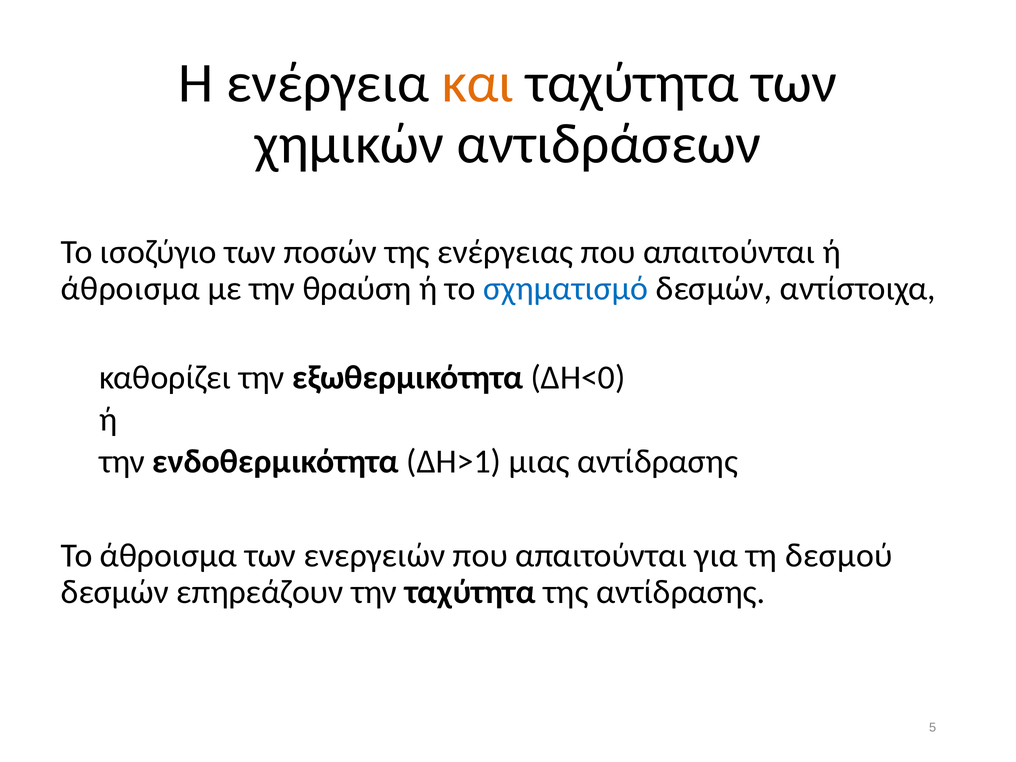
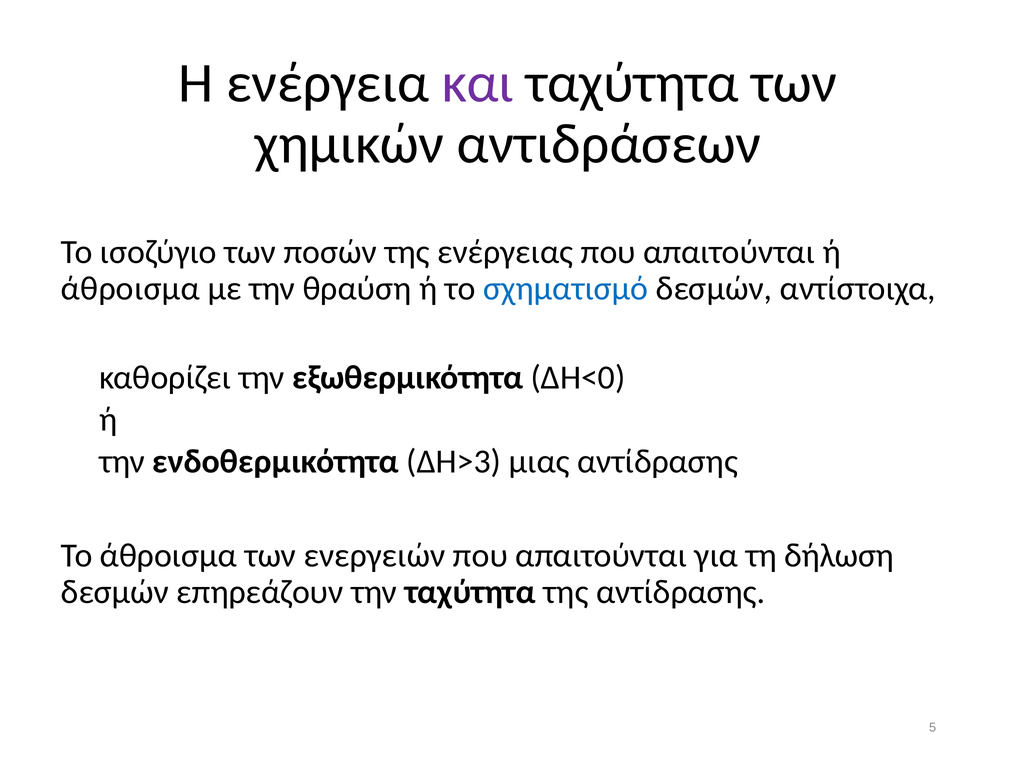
και colour: orange -> purple
ΔΗ>1: ΔΗ>1 -> ΔΗ>3
δεσμού: δεσμού -> δήλωση
